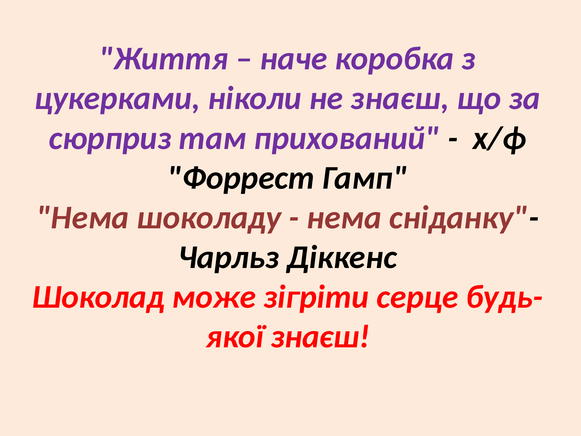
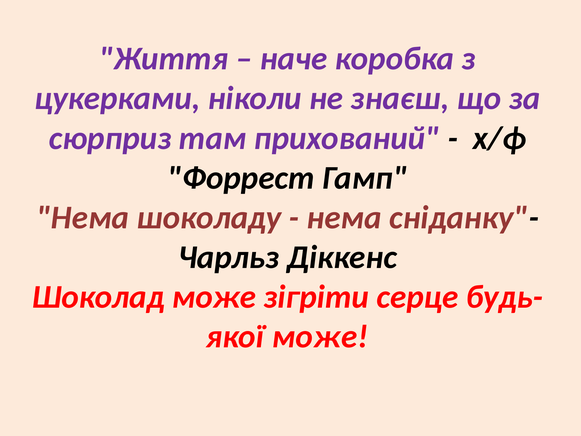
знаєш at (320, 336): знаєш -> може
